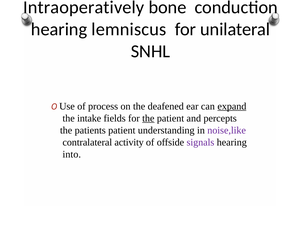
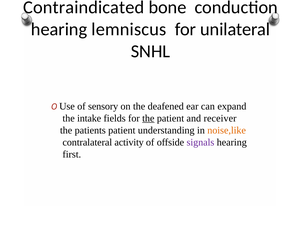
Intraoperatively: Intraoperatively -> Contraindicated
process: process -> sensory
expand underline: present -> none
percepts: percepts -> receiver
noise,like colour: purple -> orange
into: into -> first
